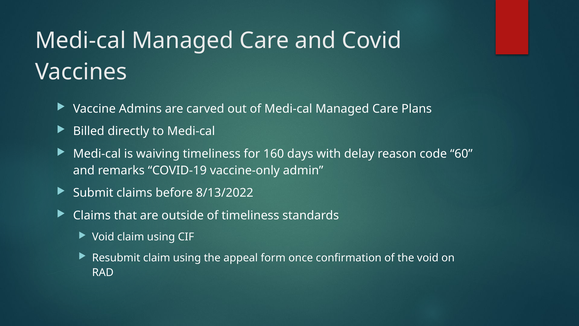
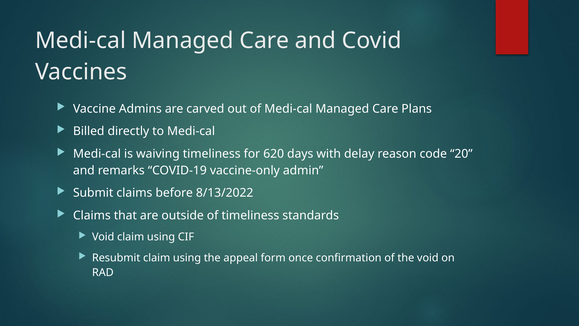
160: 160 -> 620
60: 60 -> 20
